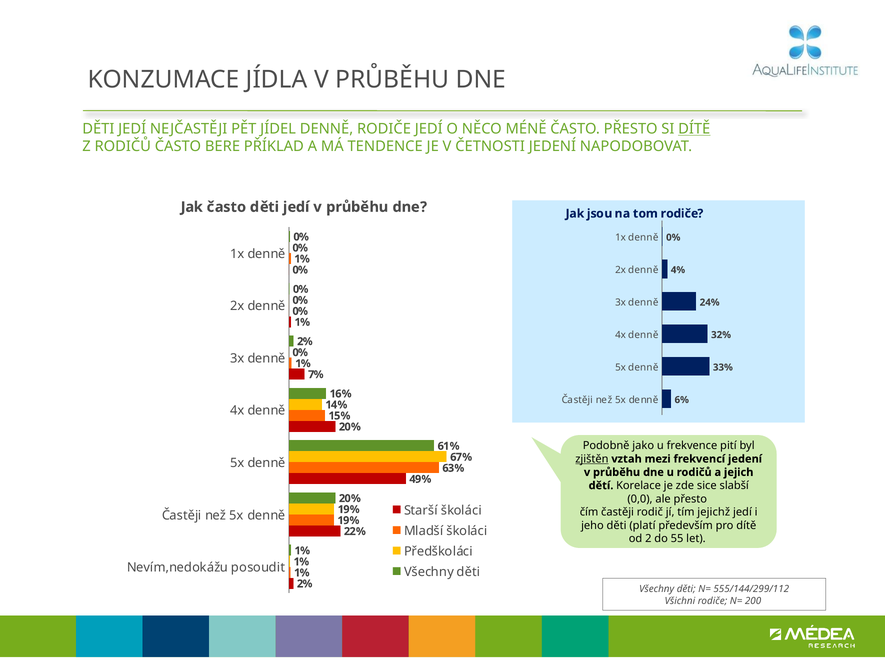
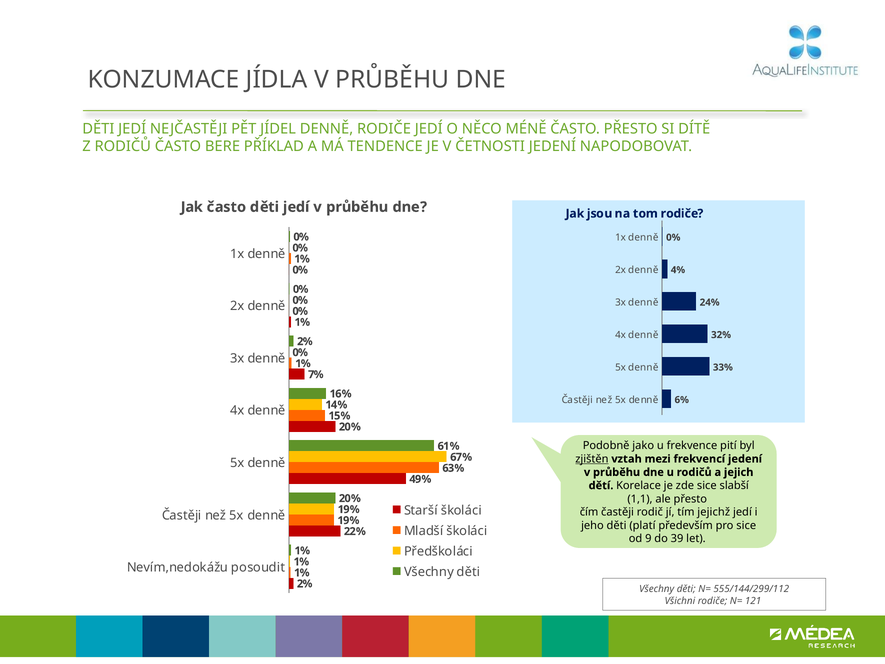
DÍTĚ at (694, 129) underline: present -> none
0,0: 0,0 -> 1,1
pro dítě: dítě -> sice
2: 2 -> 9
55: 55 -> 39
200: 200 -> 121
